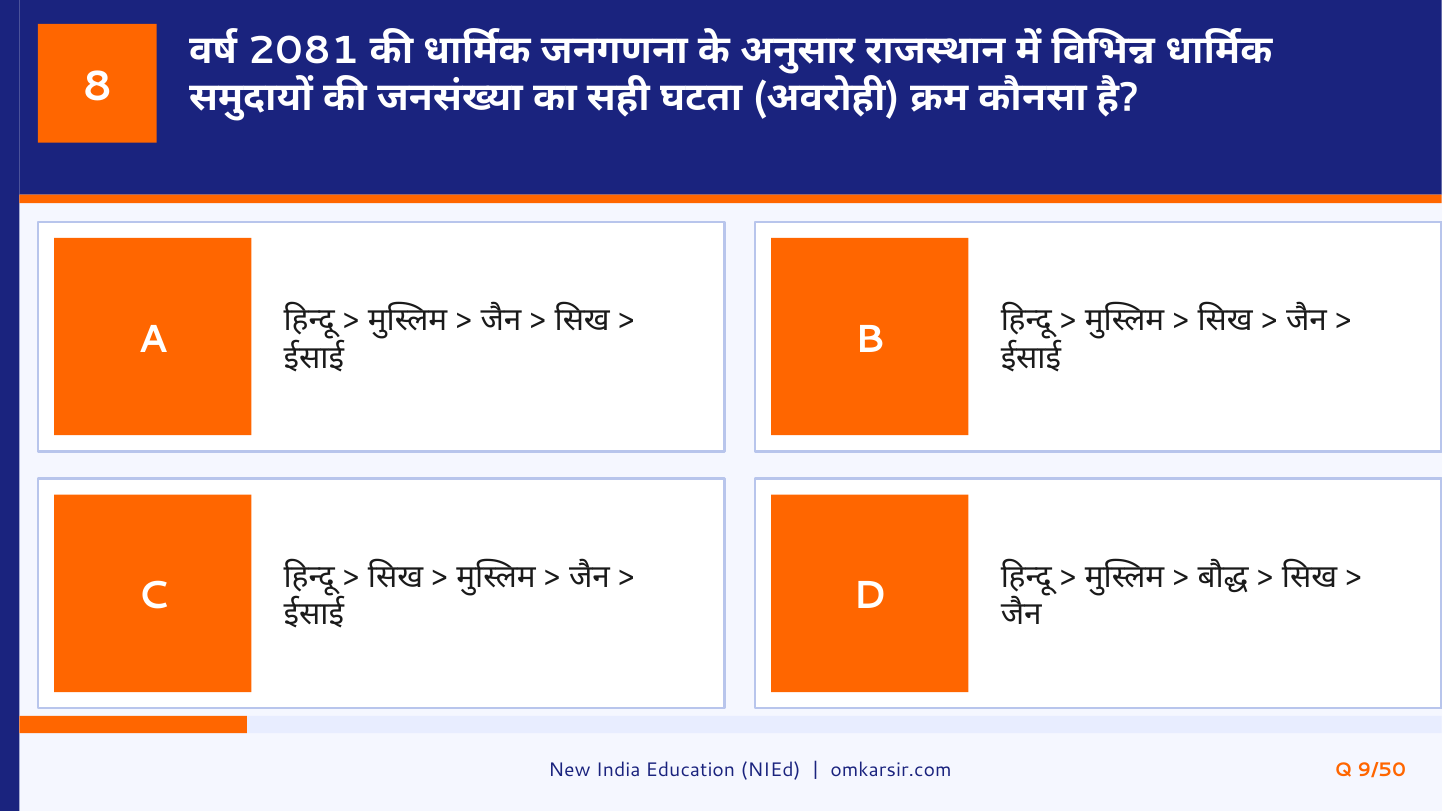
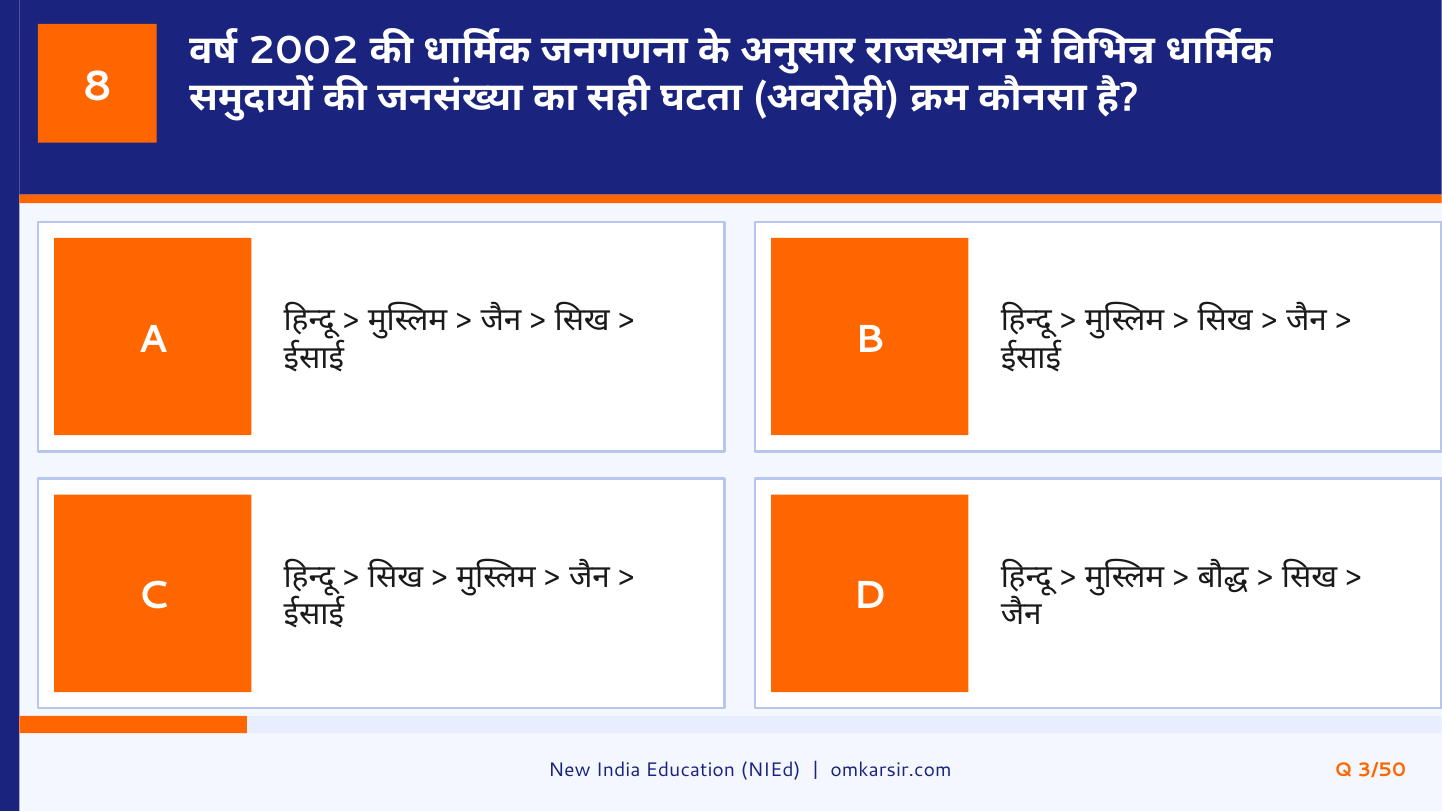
2081: 2081 -> 2002
9/50: 9/50 -> 3/50
